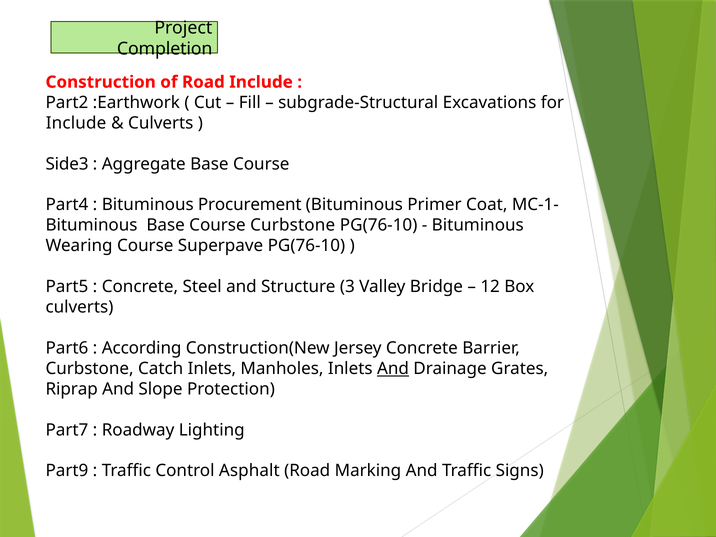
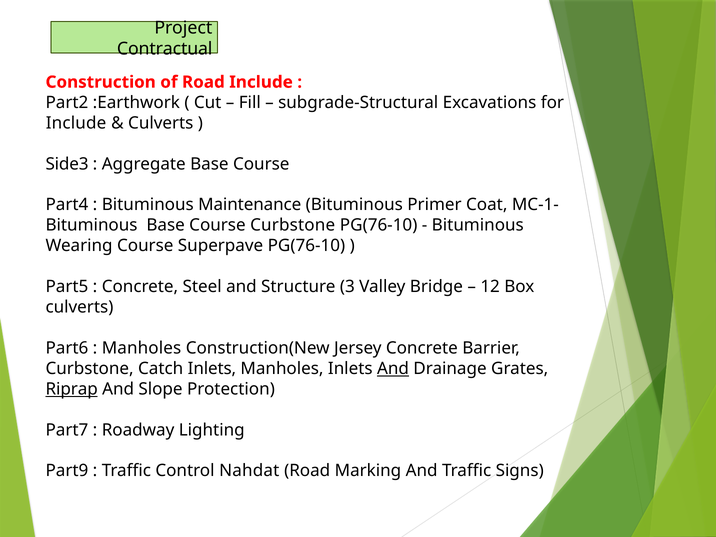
Completion: Completion -> Contractual
Procurement: Procurement -> Maintenance
According at (142, 348): According -> Manholes
Riprap underline: none -> present
Asphalt: Asphalt -> Nahdat
